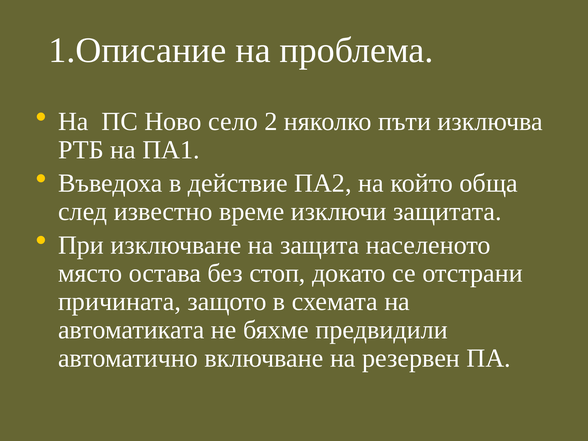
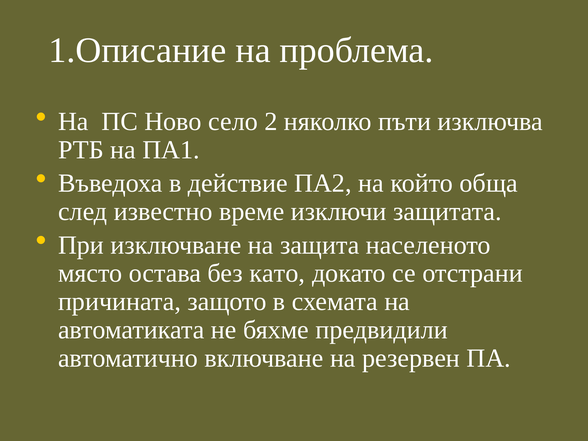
стоп: стоп -> като
